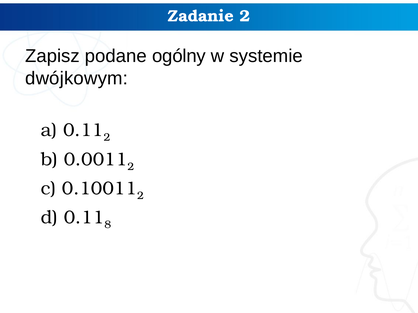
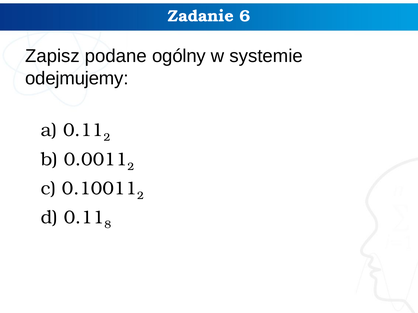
Zadanie 2: 2 -> 6
dwójkowym: dwójkowym -> odejmujemy
